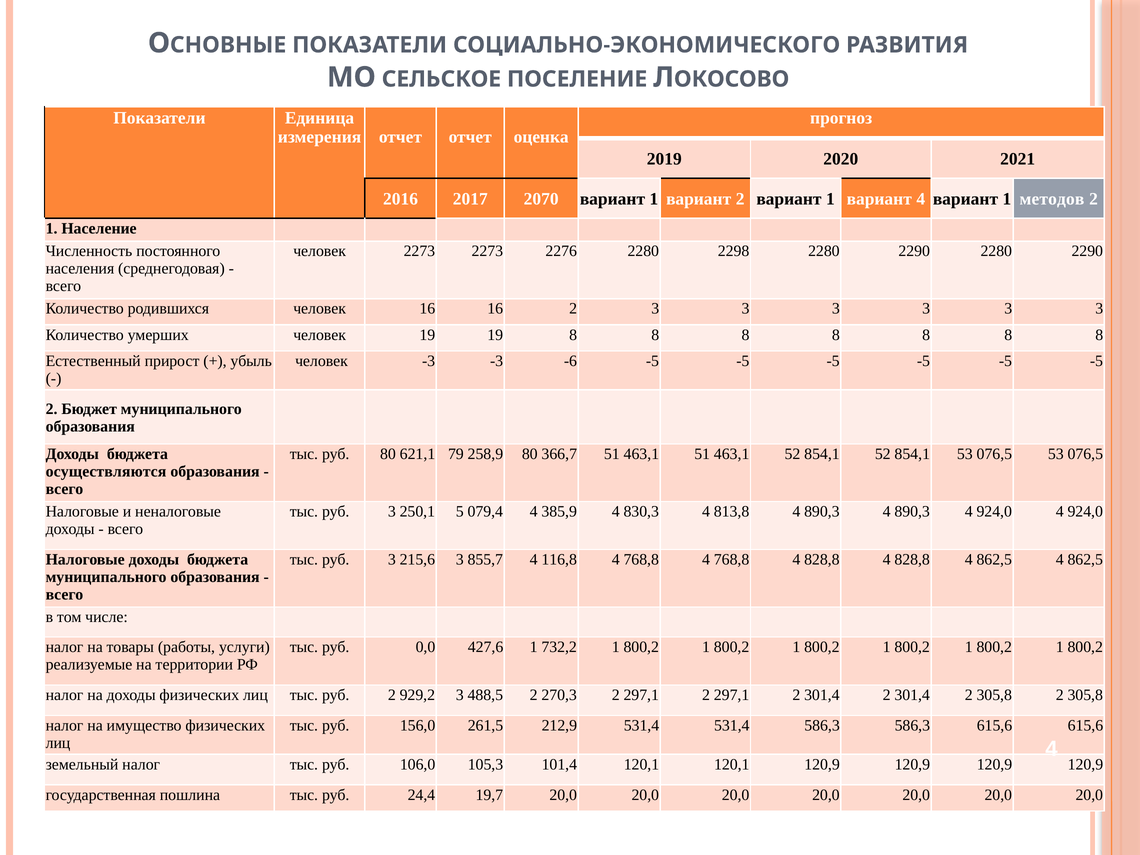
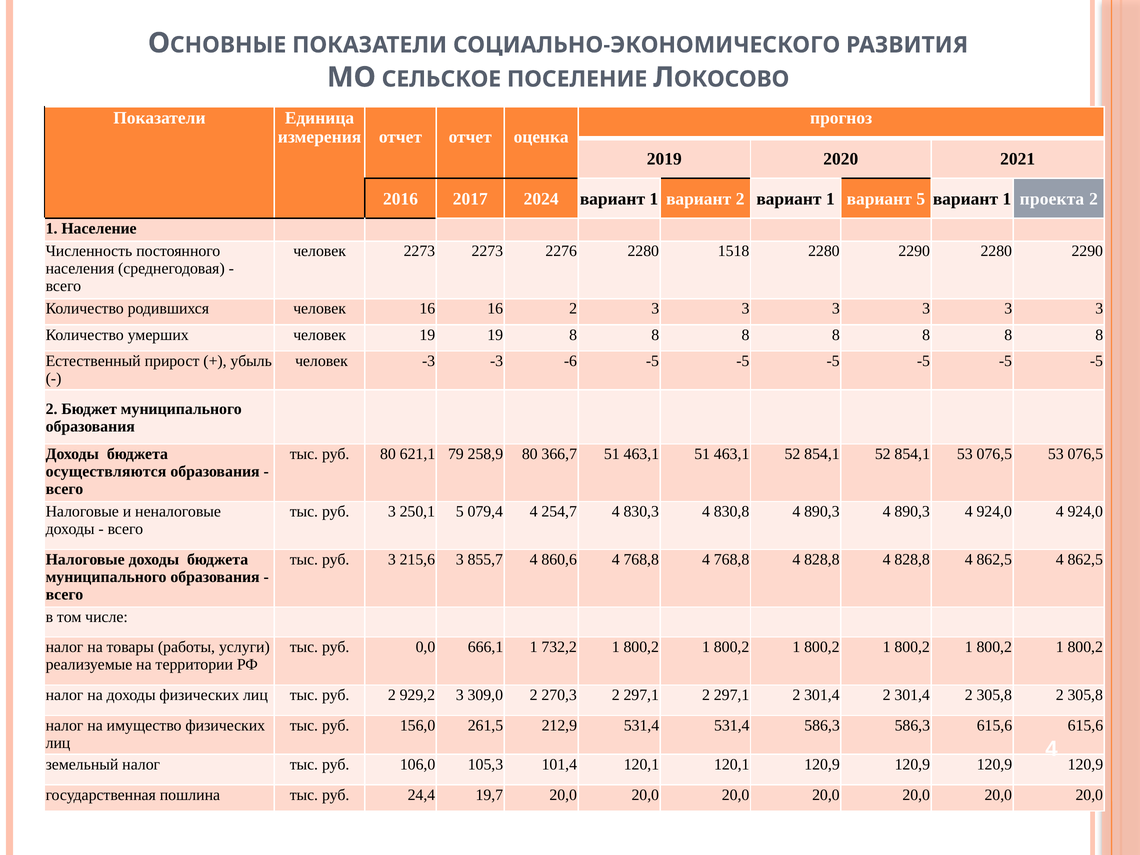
2070: 2070 -> 2024
вариант 4: 4 -> 5
методов: методов -> проекта
2298: 2298 -> 1518
385,9: 385,9 -> 254,7
813,8: 813,8 -> 830,8
116,8: 116,8 -> 860,6
427,6: 427,6 -> 666,1
488,5: 488,5 -> 309,0
